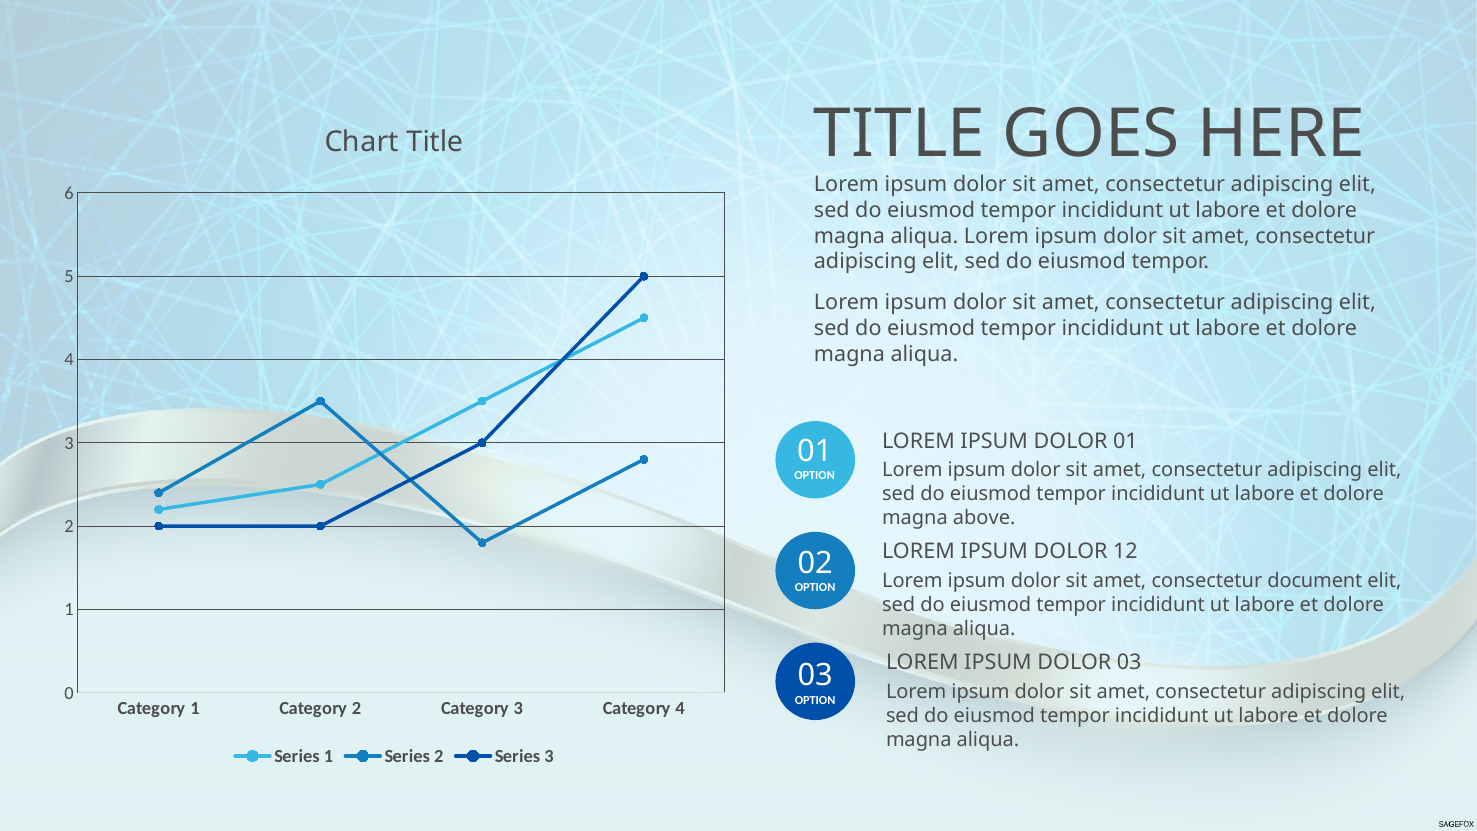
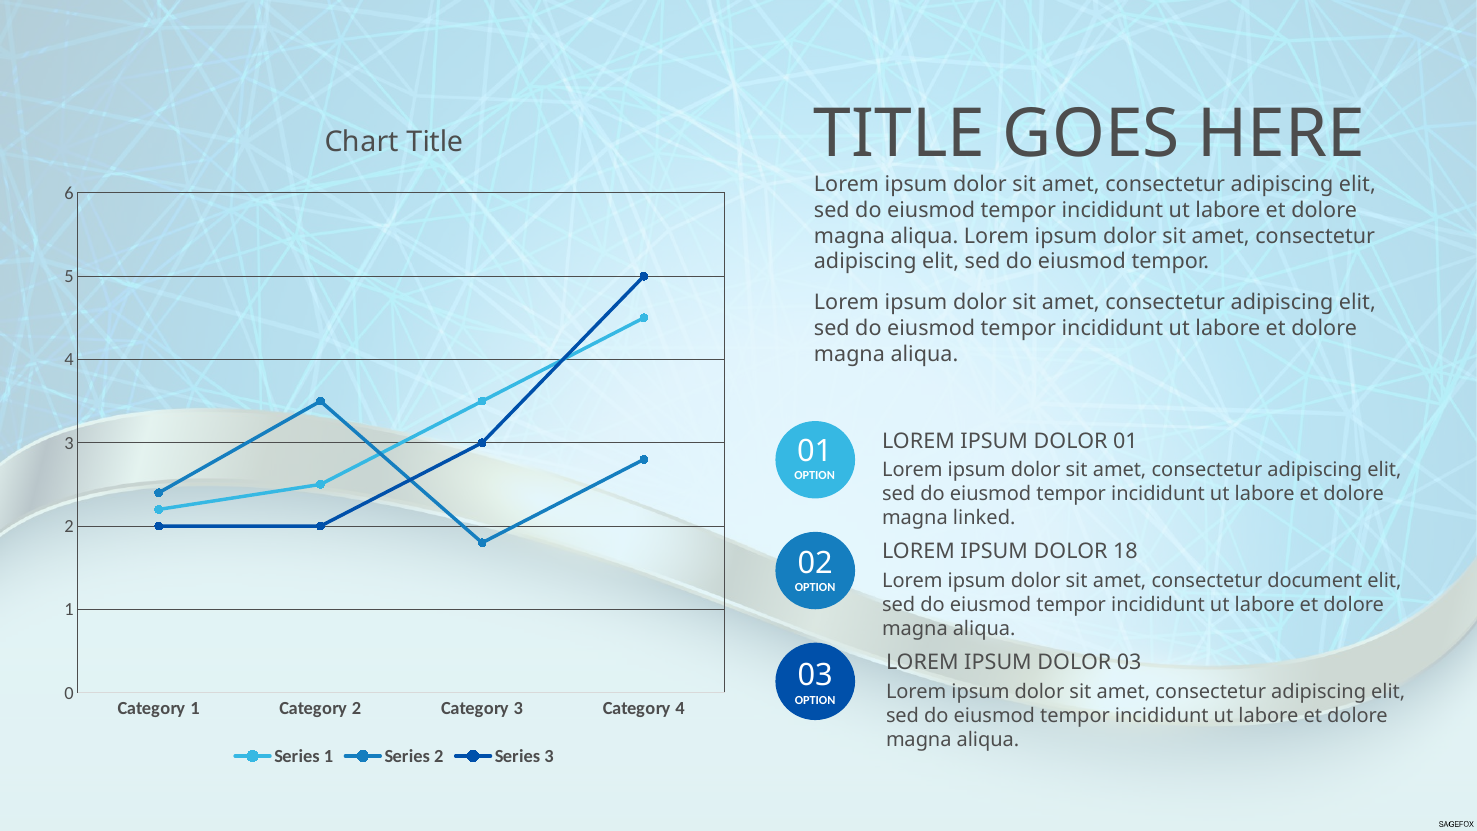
above: above -> linked
12: 12 -> 18
